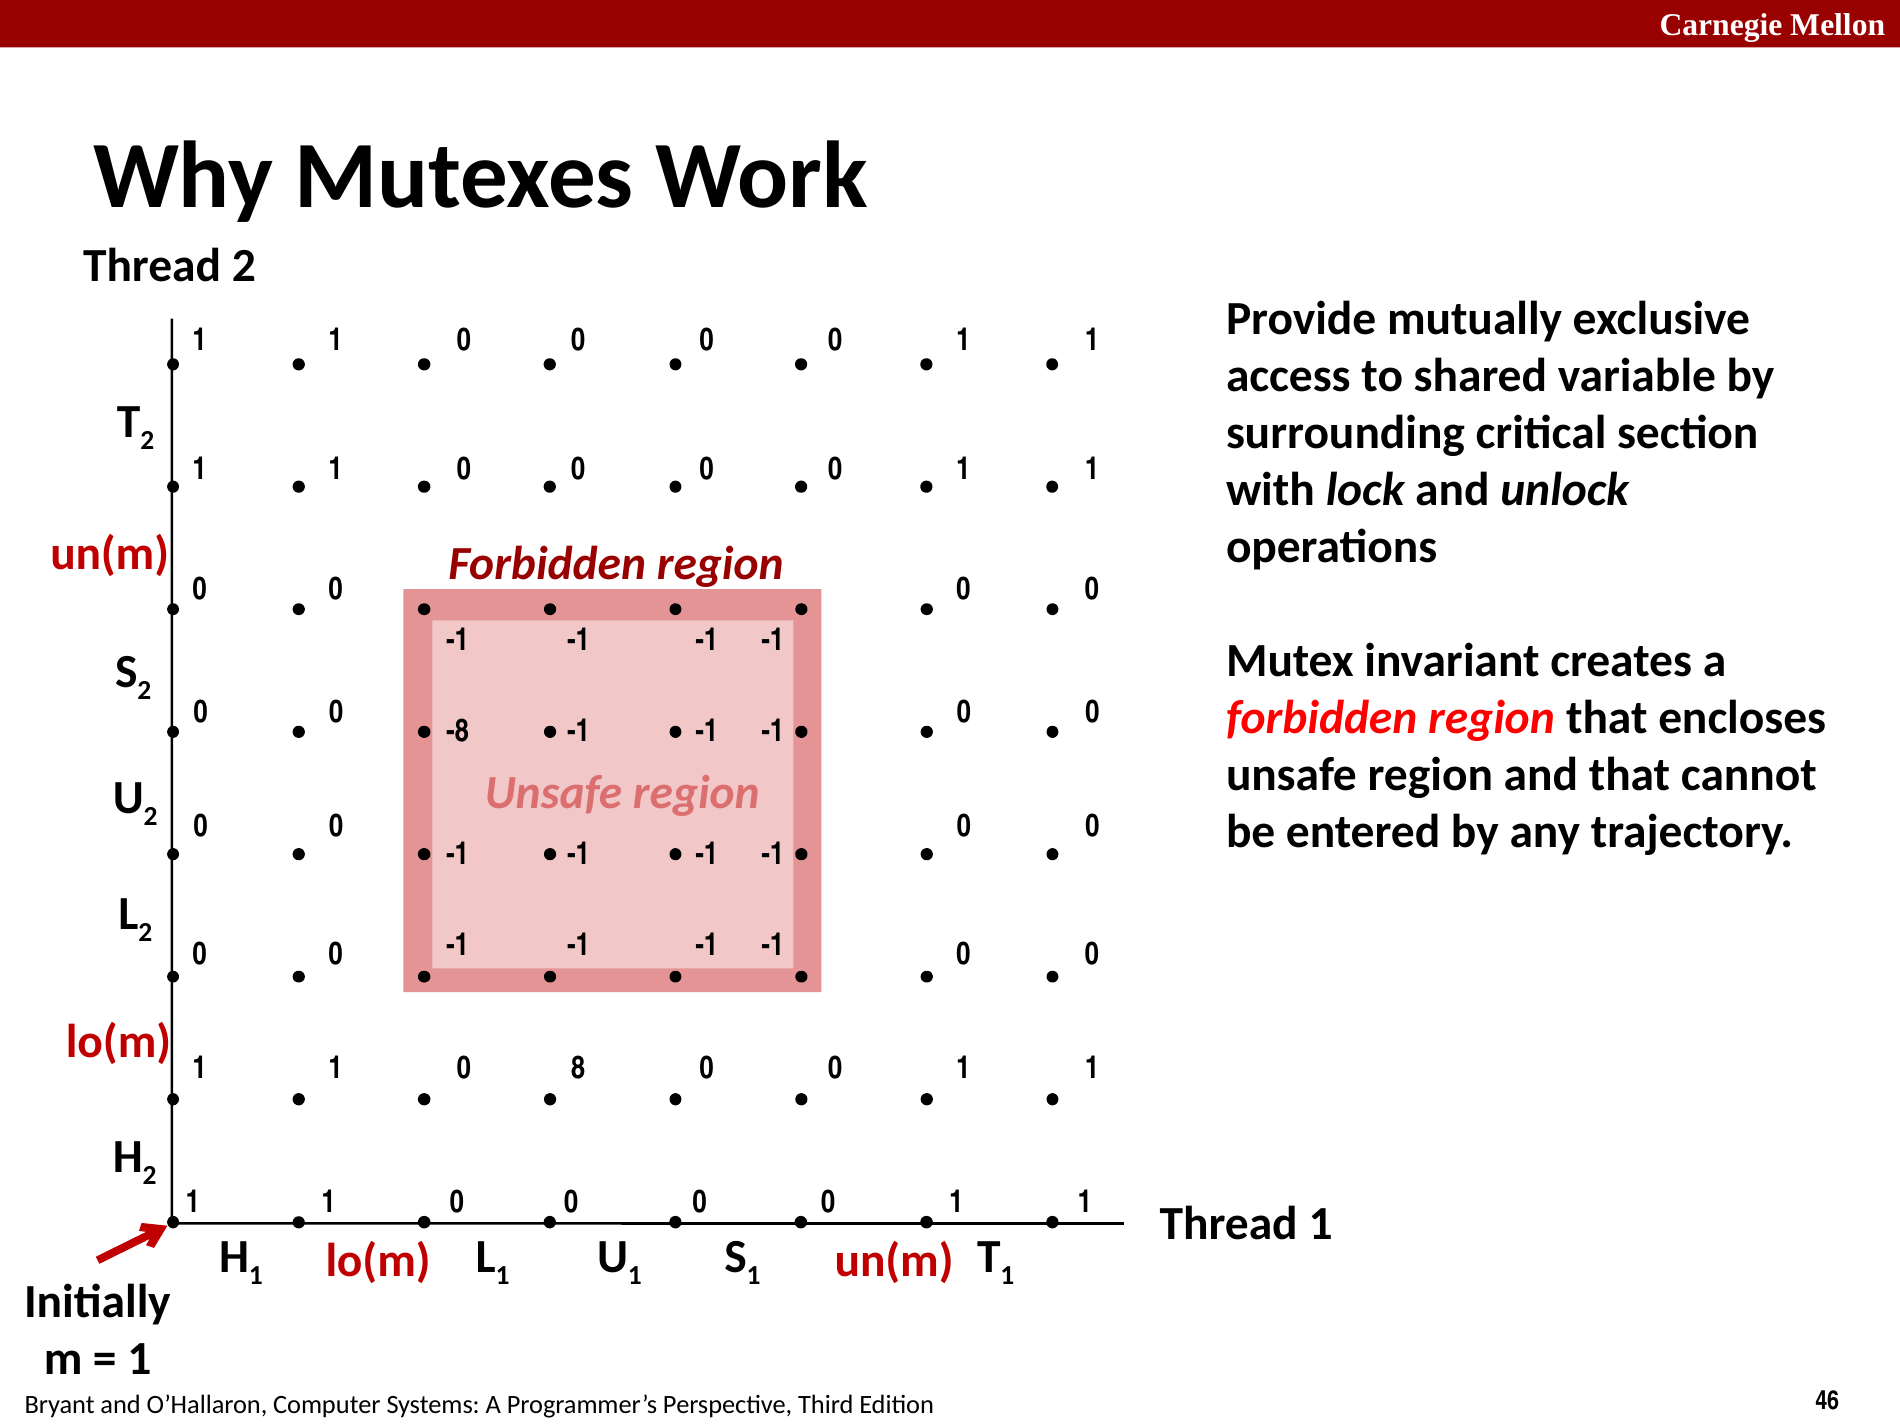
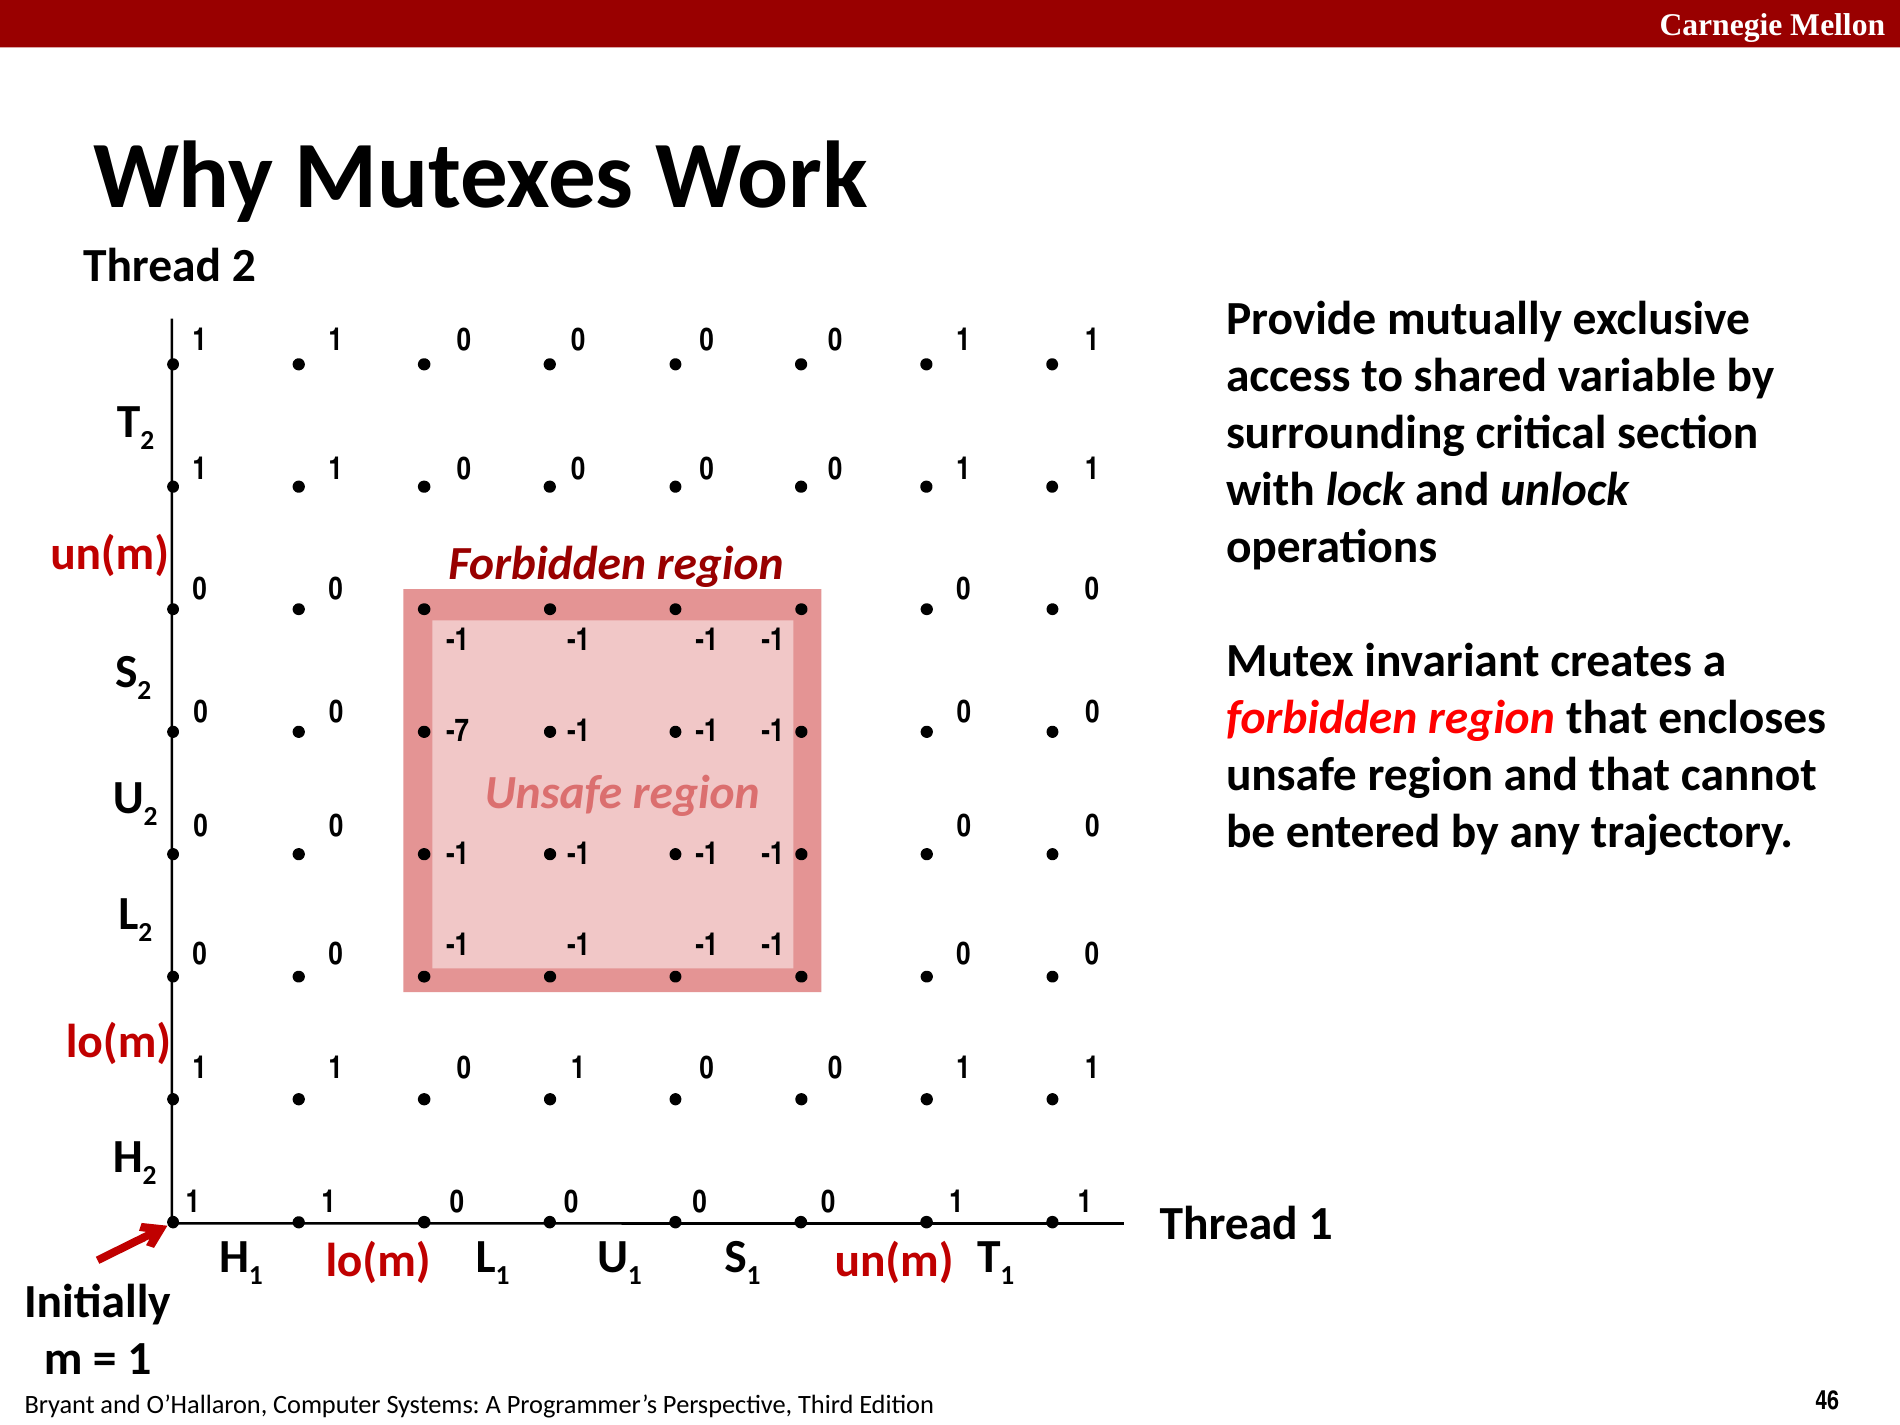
-8: -8 -> -7
1 0 8: 8 -> 1
